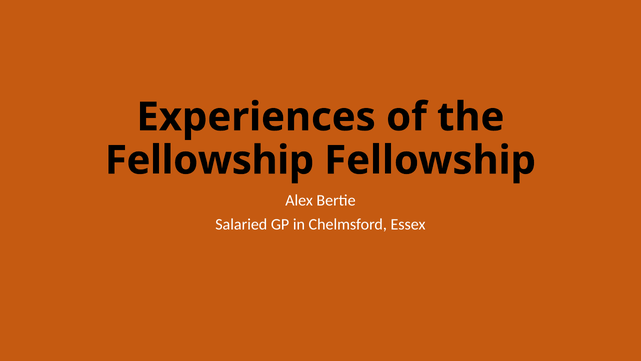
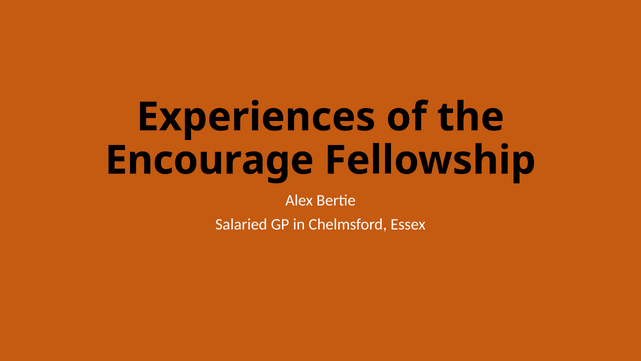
Fellowship at (210, 160): Fellowship -> Encourage
